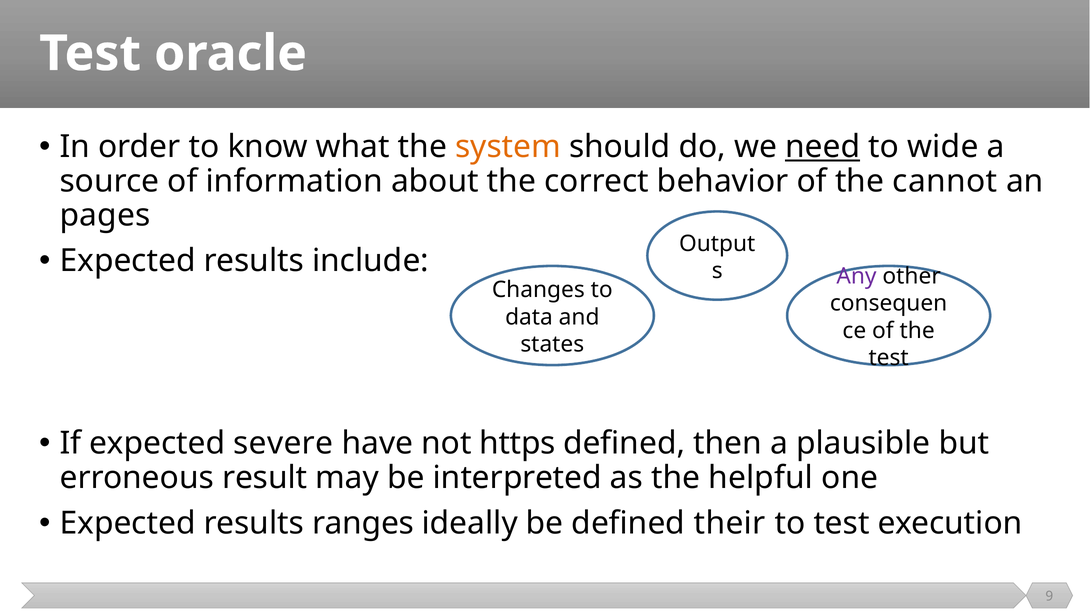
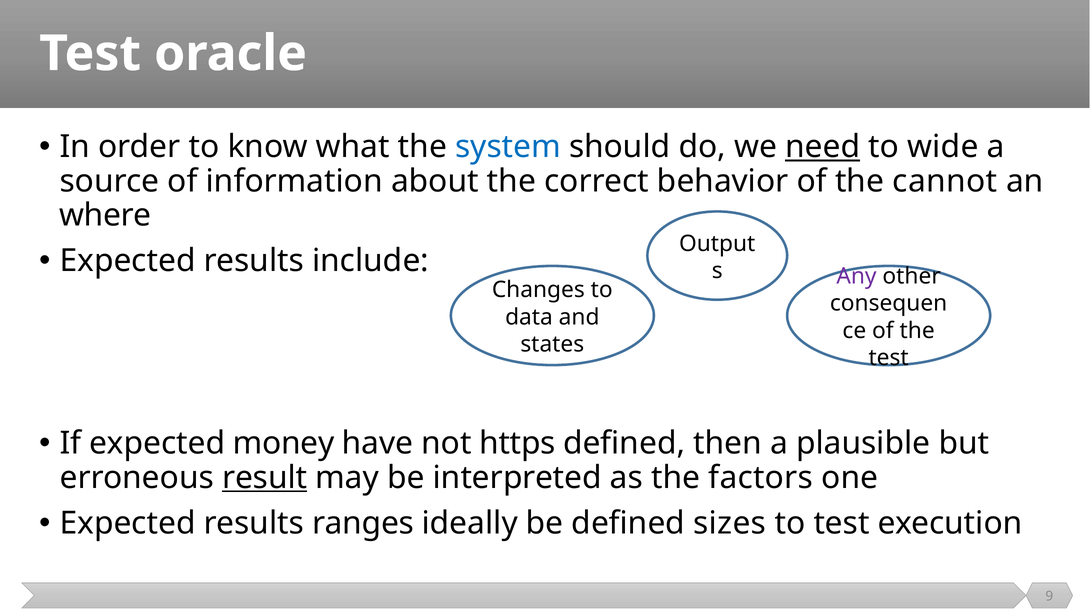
system colour: orange -> blue
pages: pages -> where
severe: severe -> money
result underline: none -> present
helpful: helpful -> factors
their: their -> sizes
